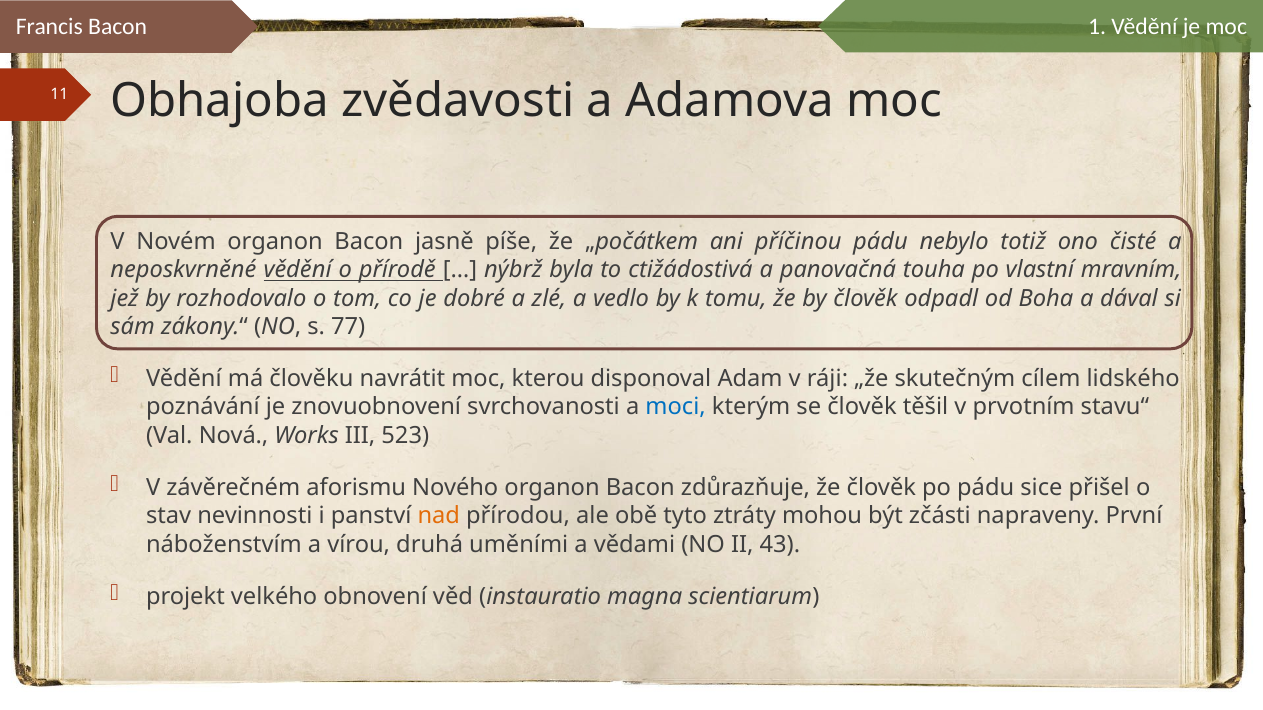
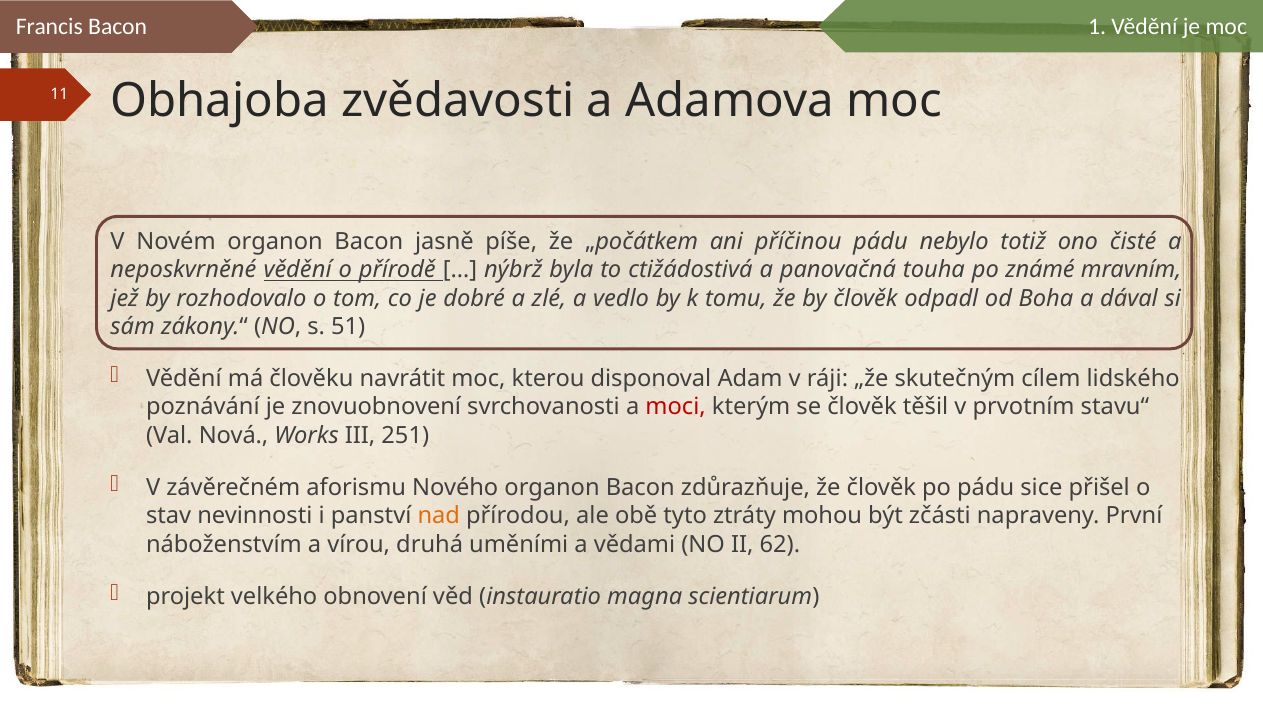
vlastní: vlastní -> známé
77: 77 -> 51
moci colour: blue -> red
523: 523 -> 251
43: 43 -> 62
